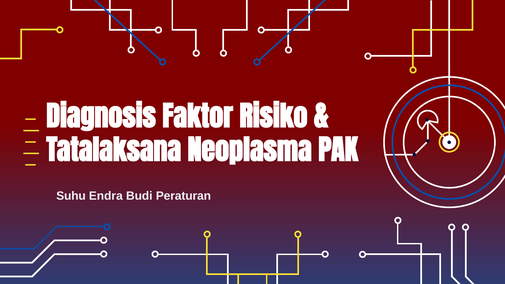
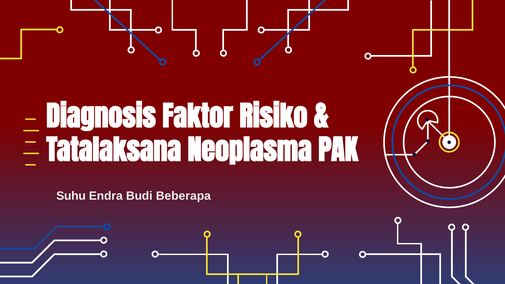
Peraturan: Peraturan -> Beberapa
